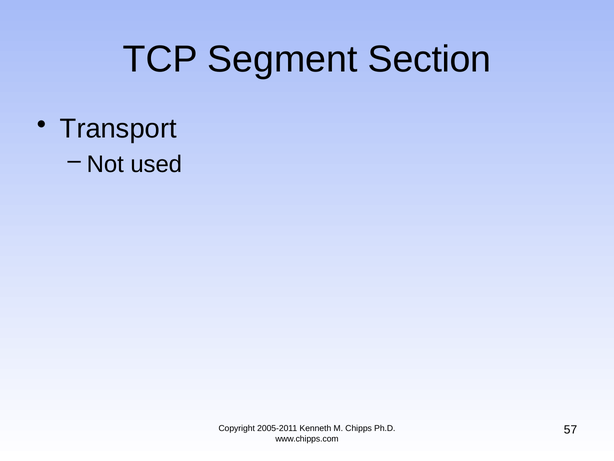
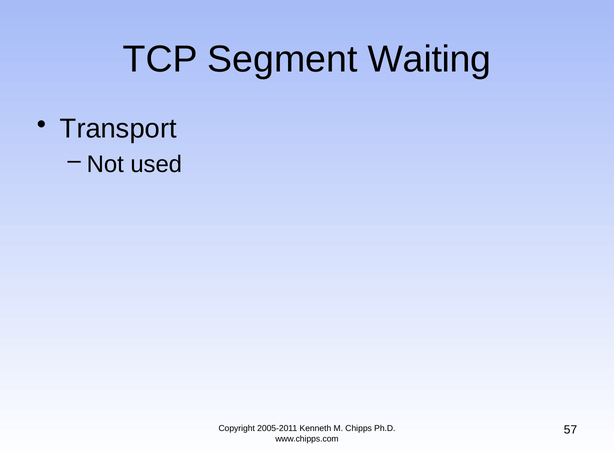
Section: Section -> Waiting
